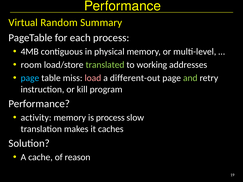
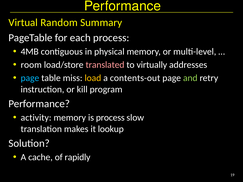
translated colour: light green -> pink
working: working -> virtually
load colour: pink -> yellow
different-out: different-out -> contents-out
caches: caches -> lookup
reason: reason -> rapidly
